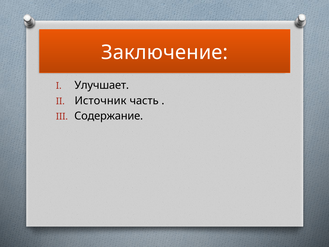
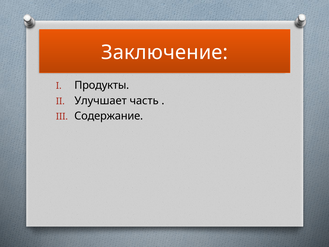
Улучшает: Улучшает -> Продукты
Источник: Источник -> Улучшает
